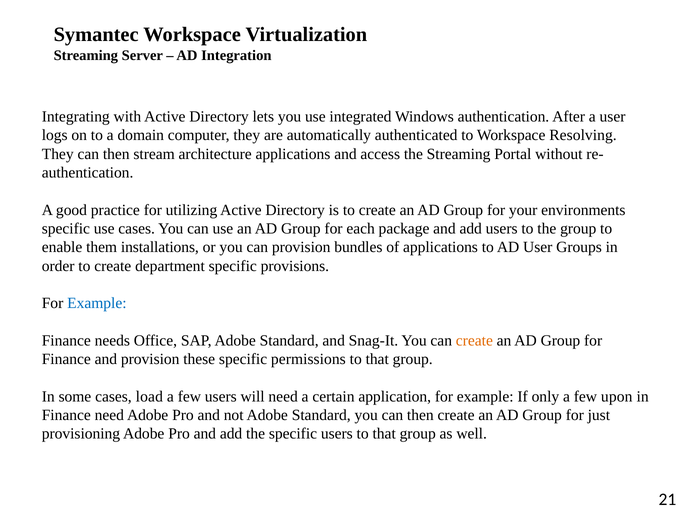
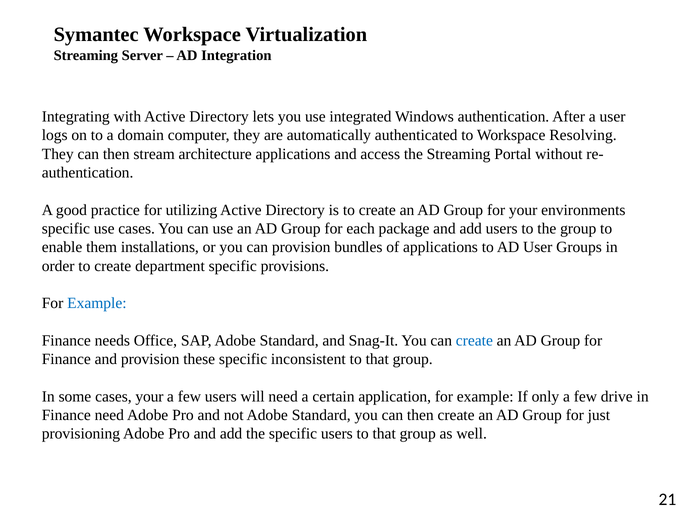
create at (474, 341) colour: orange -> blue
permissions: permissions -> inconsistent
cases load: load -> your
upon: upon -> drive
